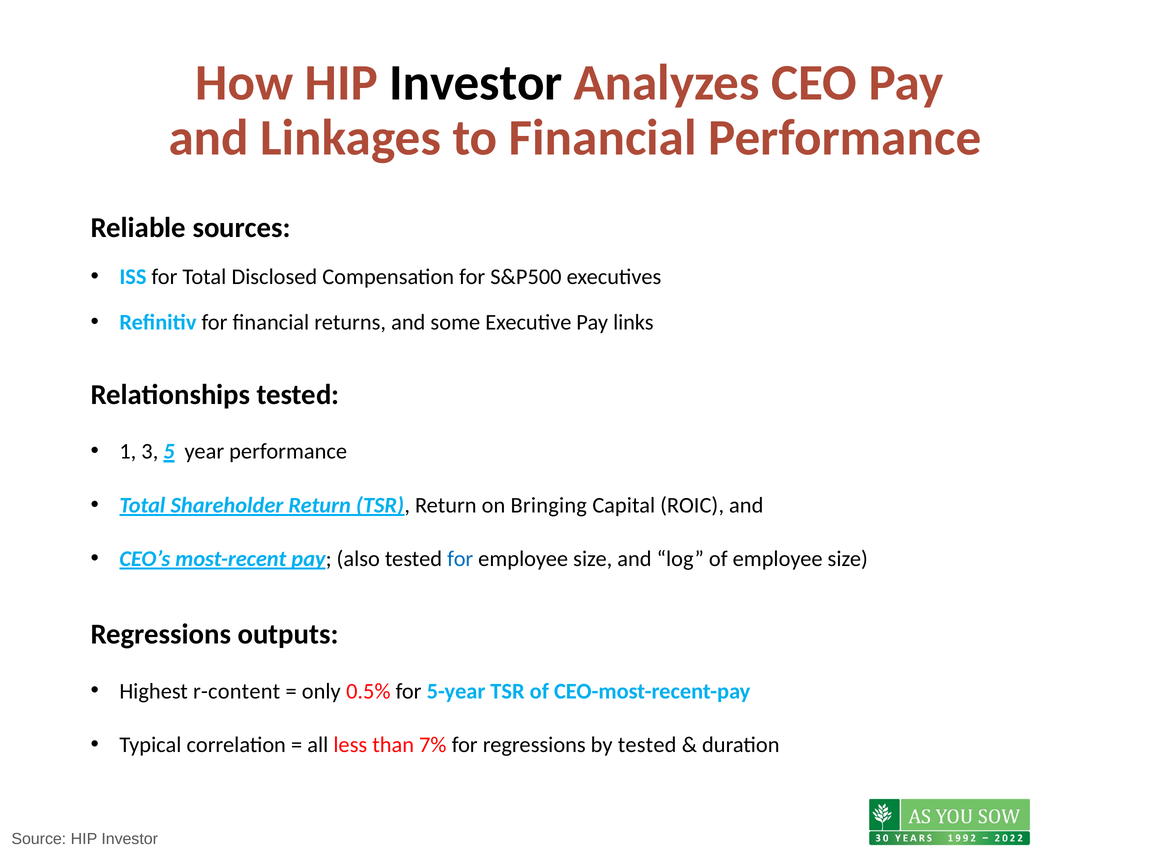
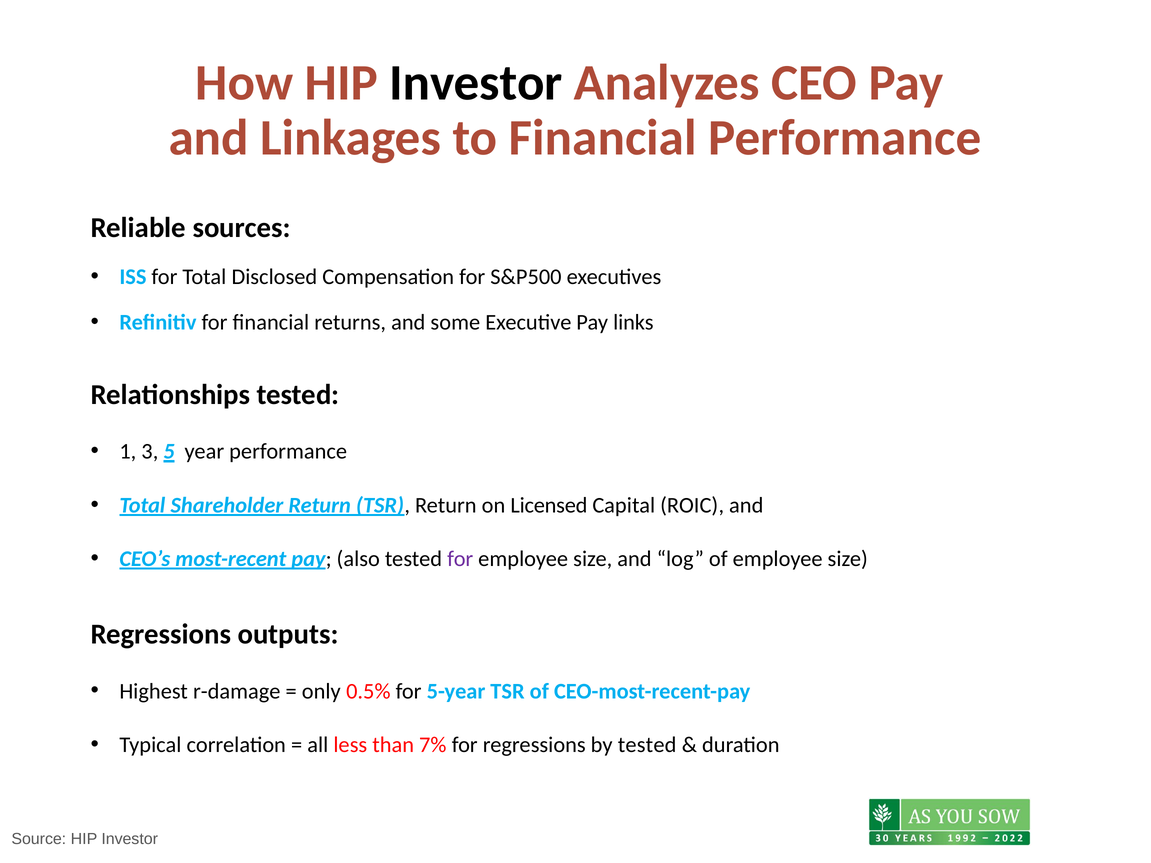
Bringing: Bringing -> Licensed
for at (460, 559) colour: blue -> purple
r-content: r-content -> r-damage
